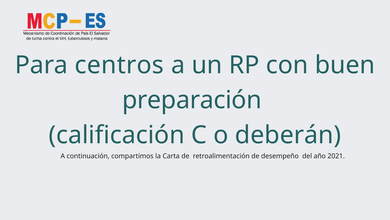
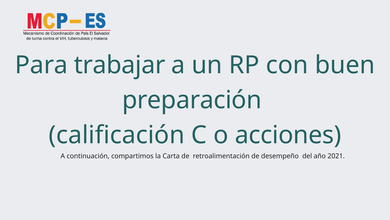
centros: centros -> trabajar
deberán: deberán -> acciones
